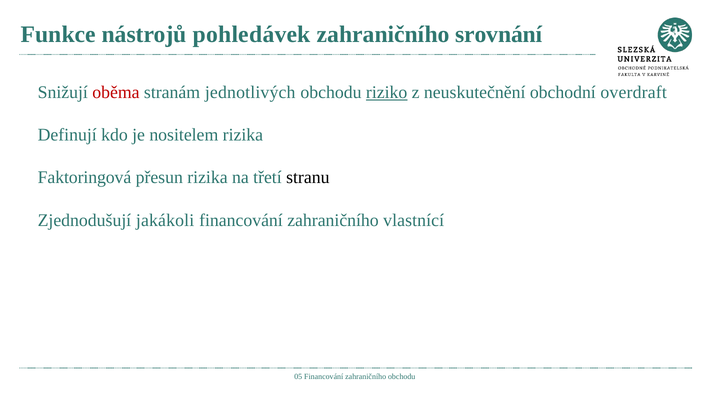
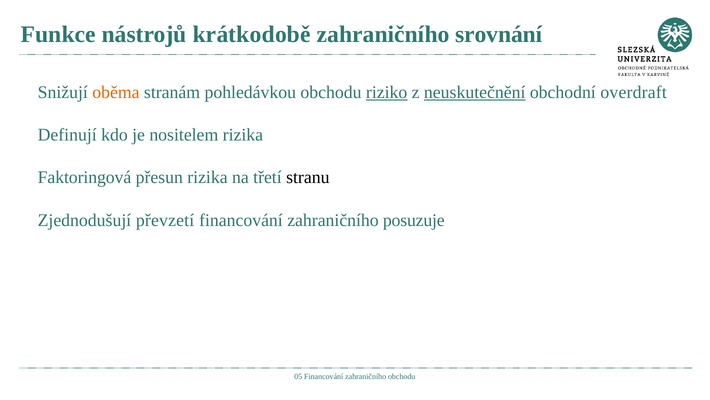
pohledávek: pohledávek -> krátkodobě
oběma colour: red -> orange
jednotlivých: jednotlivých -> pohledávkou
neuskutečnění underline: none -> present
jakákoli: jakákoli -> převzetí
vlastnící: vlastnící -> posuzuje
